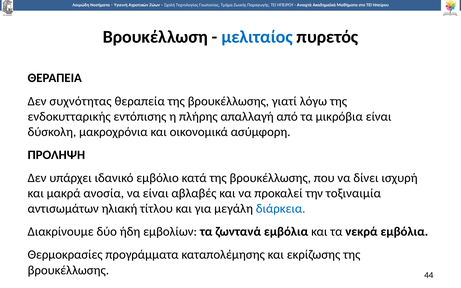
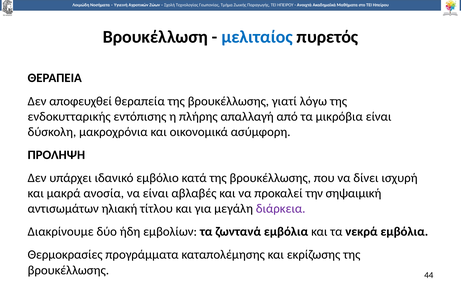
συχνότητας: συχνότητας -> αποφευχθεί
τοξιναιμία: τοξιναιμία -> σηψαιμική
διάρκεια colour: blue -> purple
